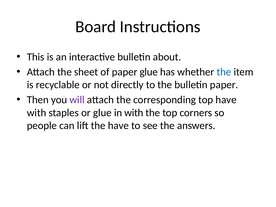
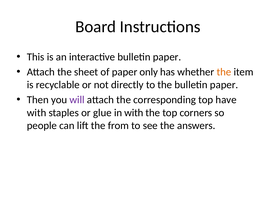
interactive bulletin about: about -> paper
paper glue: glue -> only
the at (224, 72) colour: blue -> orange
the have: have -> from
